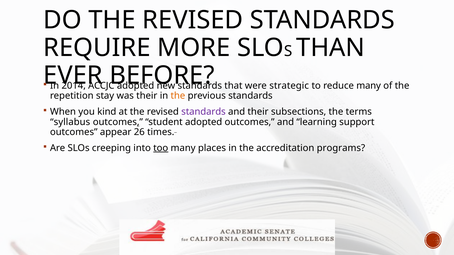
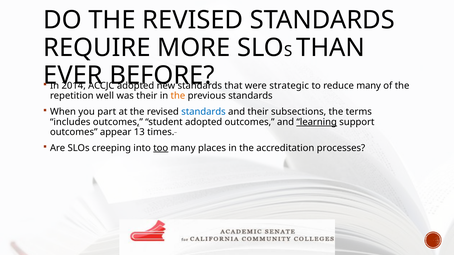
stay: stay -> well
kind: kind -> part
standards at (204, 112) colour: purple -> blue
syllabus: syllabus -> includes
learning underline: none -> present
26: 26 -> 13
programs: programs -> processes
